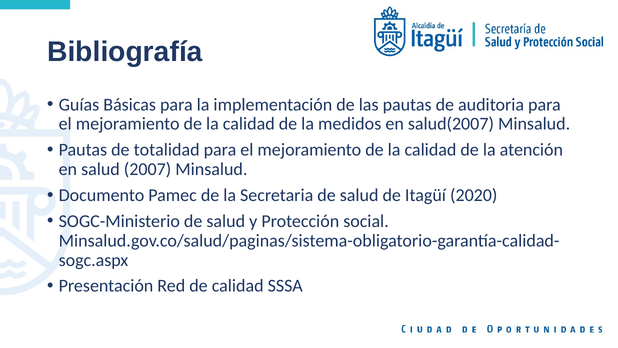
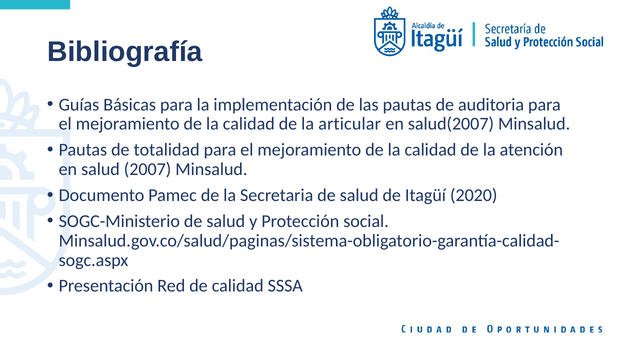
medidos: medidos -> articular
